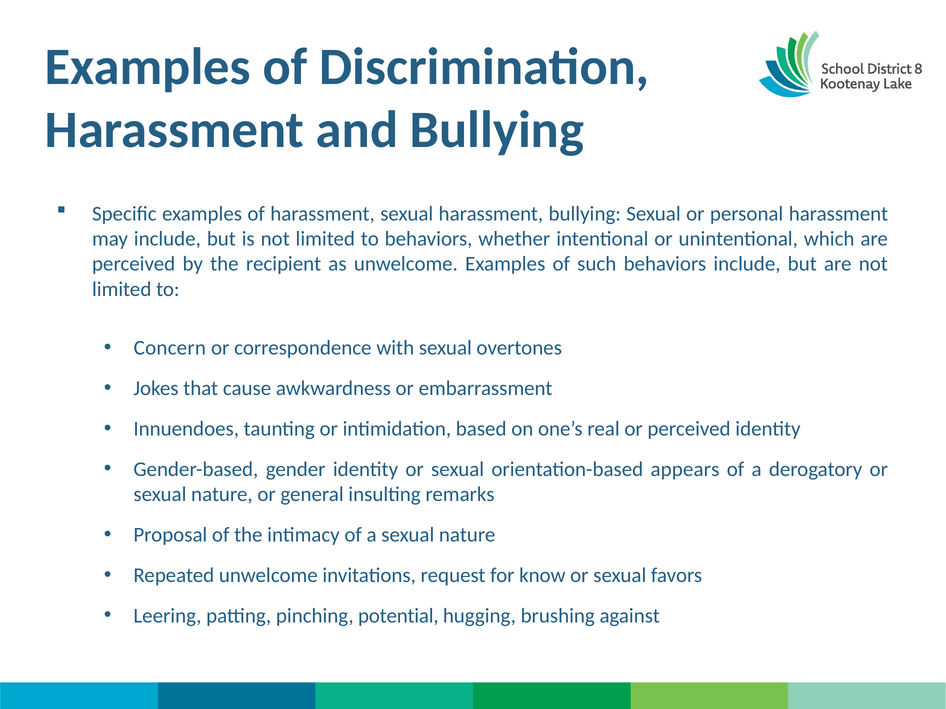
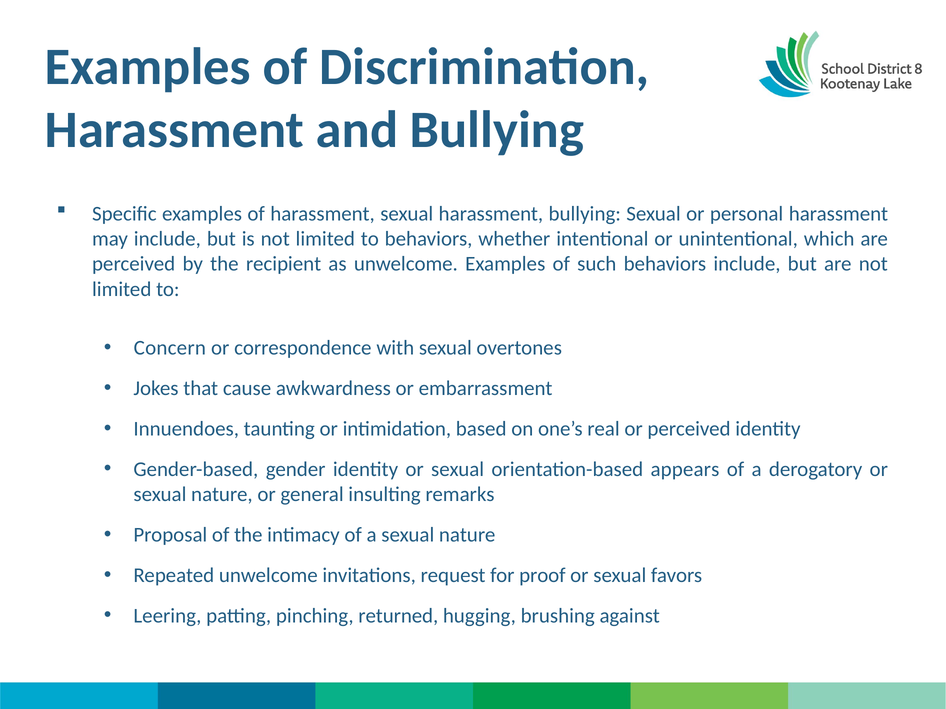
know: know -> proof
potential: potential -> returned
